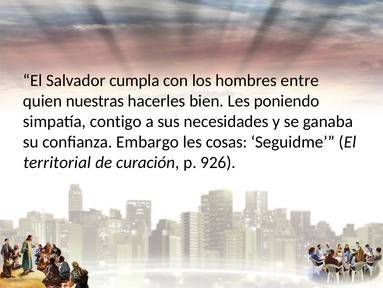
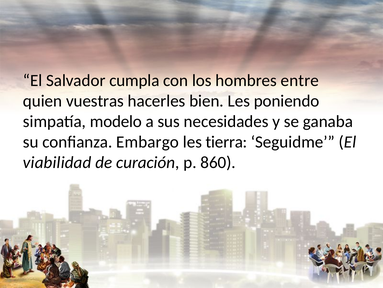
nuestras: nuestras -> vuestras
contigo: contigo -> modelo
cosas: cosas -> tierra
territorial: territorial -> viabilidad
926: 926 -> 860
